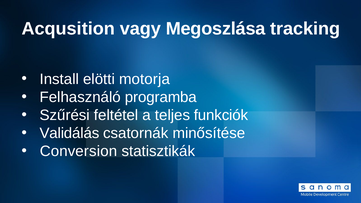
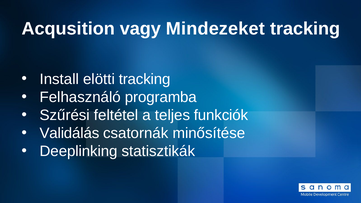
Megoszlása: Megoszlása -> Mindezeket
elötti motorja: motorja -> tracking
Conversion: Conversion -> Deeplinking
